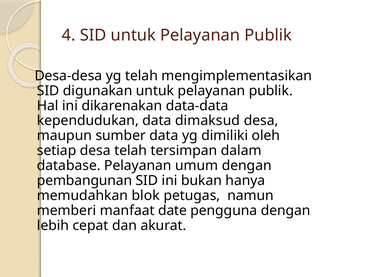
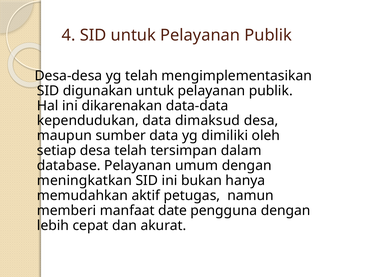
pembangunan: pembangunan -> meningkatkan
blok: blok -> aktif
